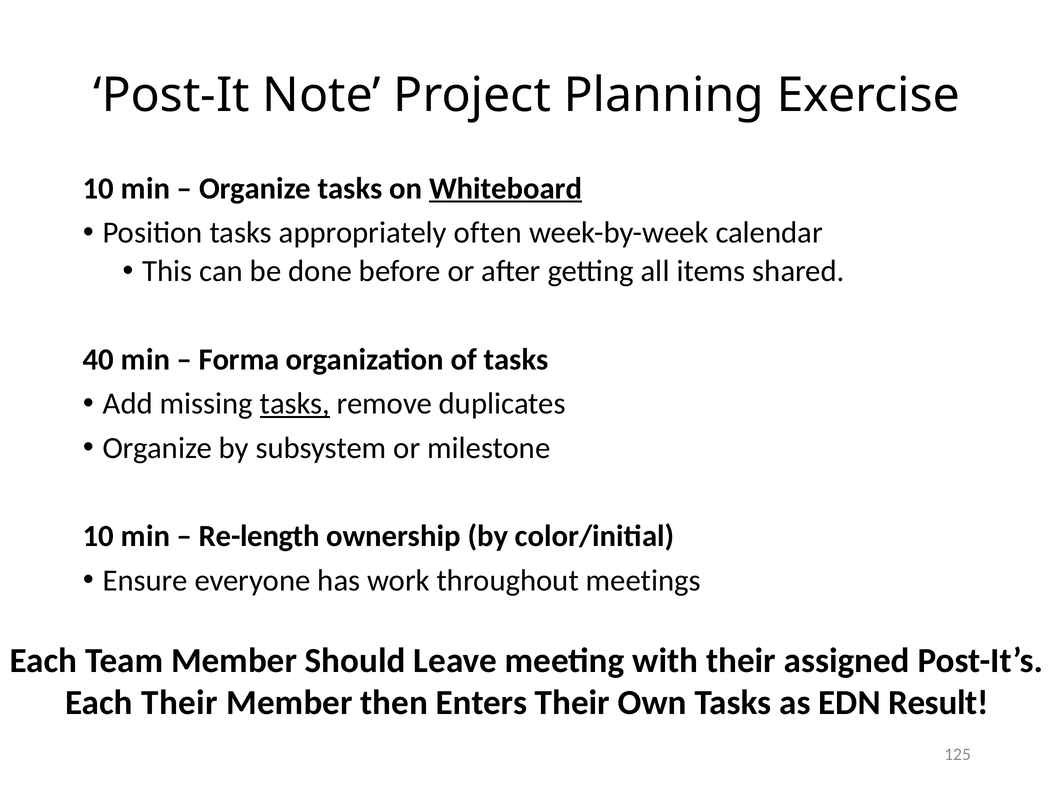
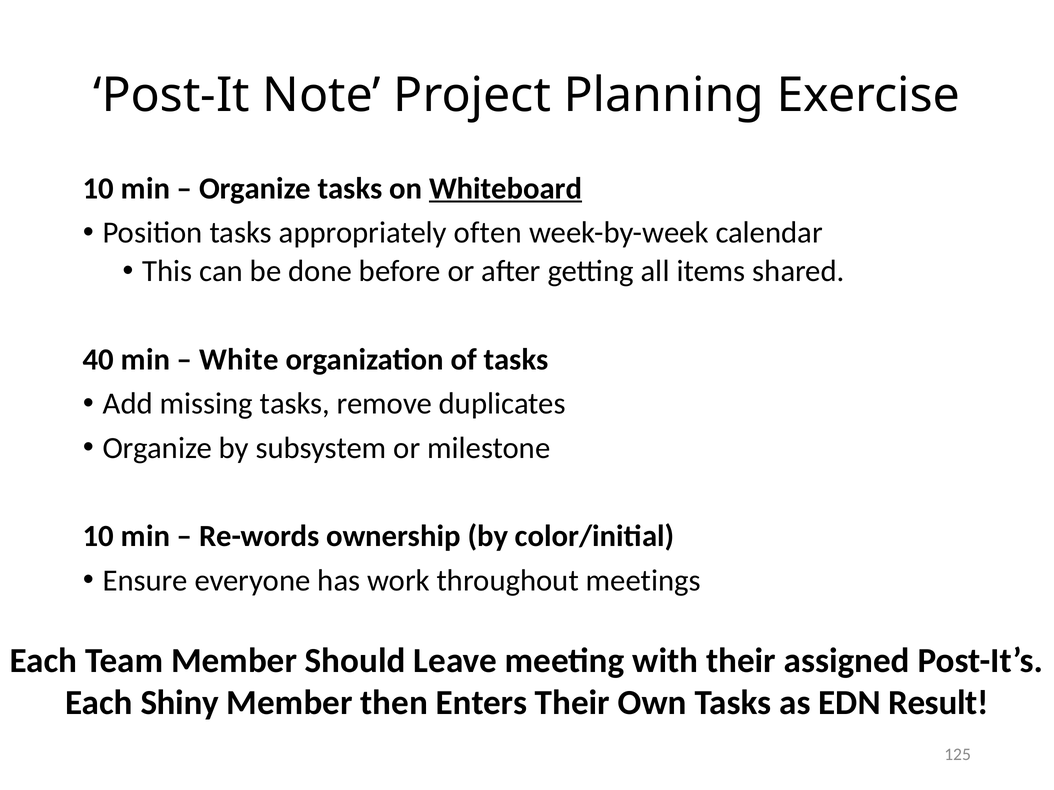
Forma: Forma -> White
tasks at (295, 404) underline: present -> none
Re-length: Re-length -> Re-words
Each Their: Their -> Shiny
